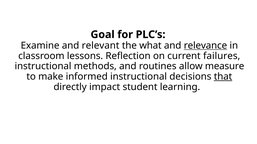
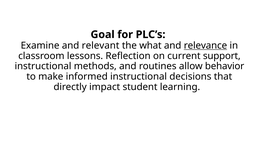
failures: failures -> support
measure: measure -> behavior
that underline: present -> none
